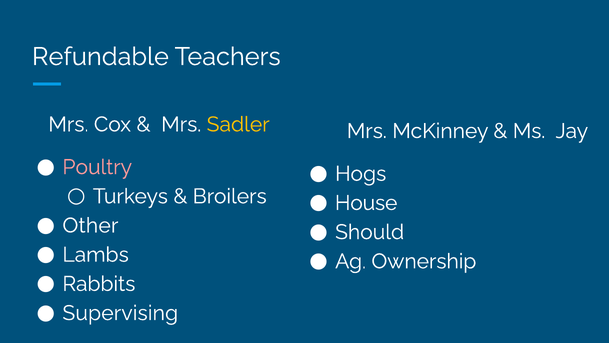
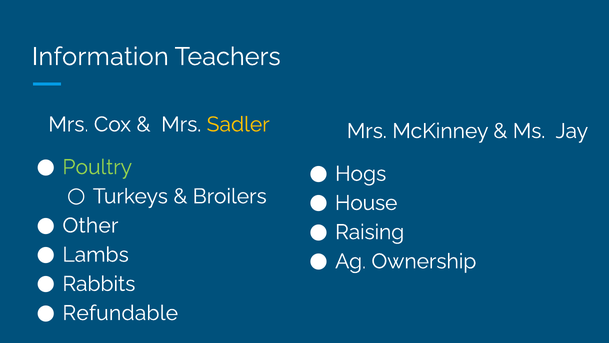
Refundable: Refundable -> Information
Poultry colour: pink -> light green
Should: Should -> Raising
Supervising: Supervising -> Refundable
